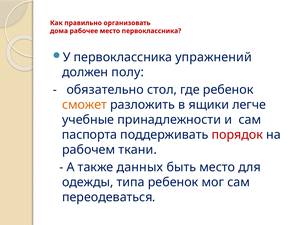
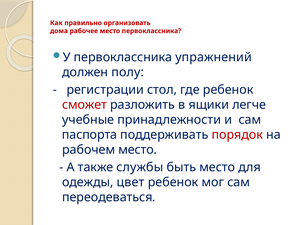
обязательно: обязательно -> регистрации
сможет colour: orange -> red
рабочем ткани: ткани -> место
данных: данных -> службы
типа: типа -> цвет
